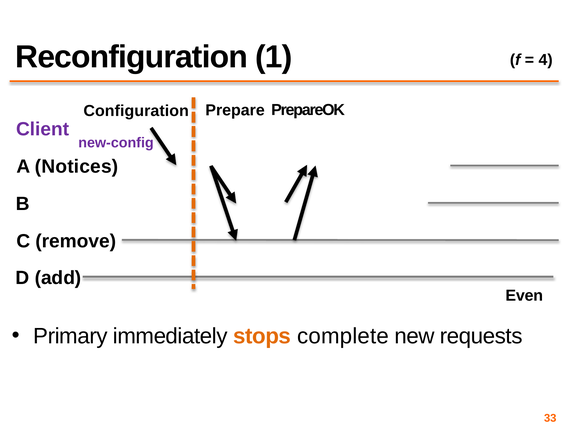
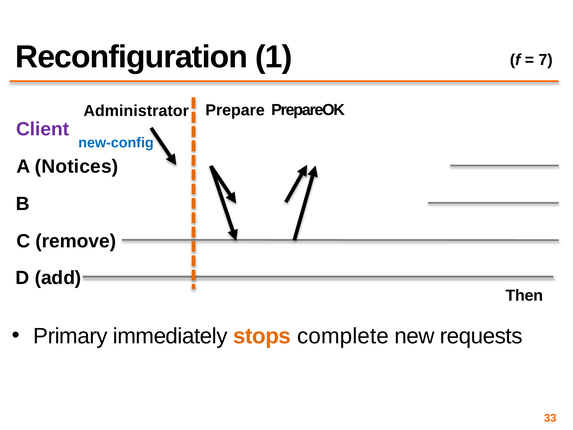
4: 4 -> 7
Configuration: Configuration -> Administrator
new-config colour: purple -> blue
Even: Even -> Then
